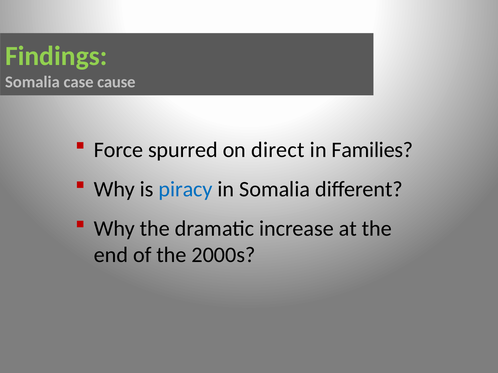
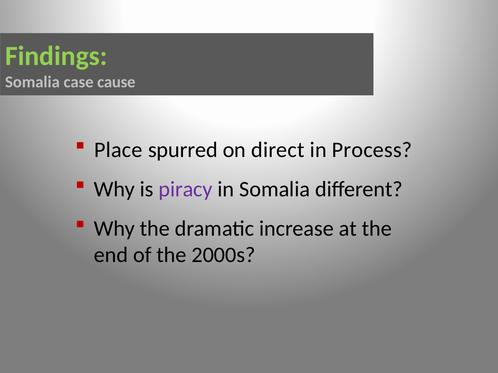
Force: Force -> Place
Families: Families -> Process
piracy colour: blue -> purple
